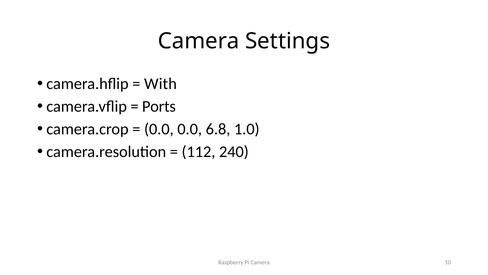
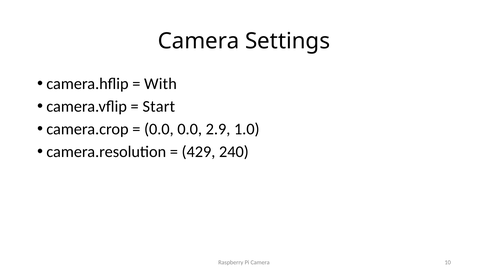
Ports: Ports -> Start
6.8: 6.8 -> 2.9
112: 112 -> 429
